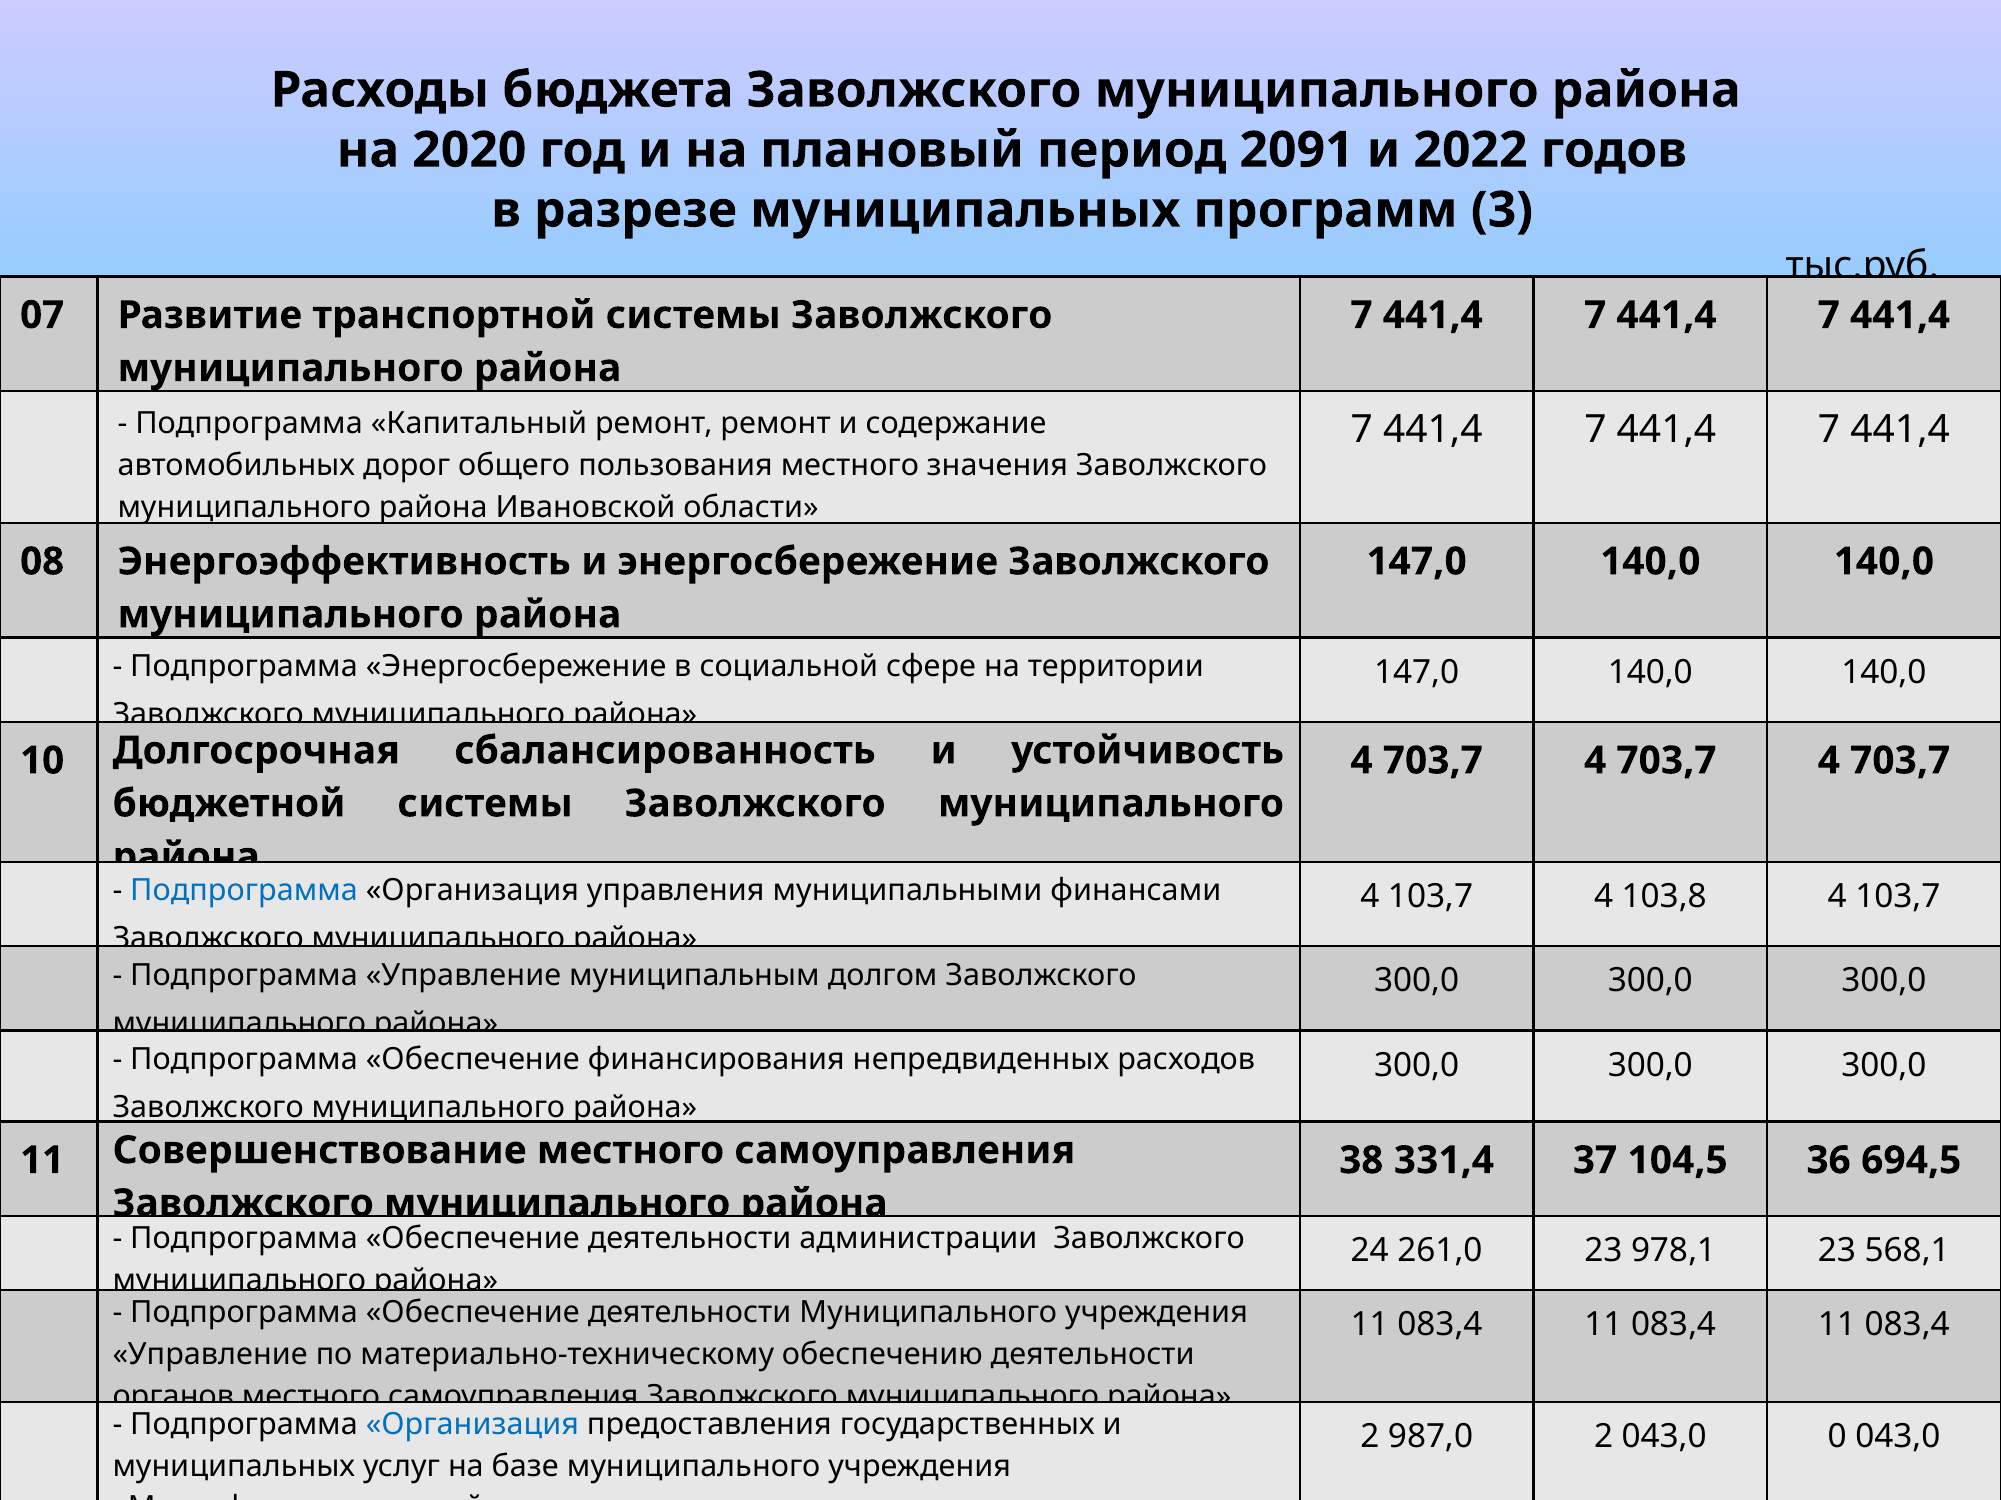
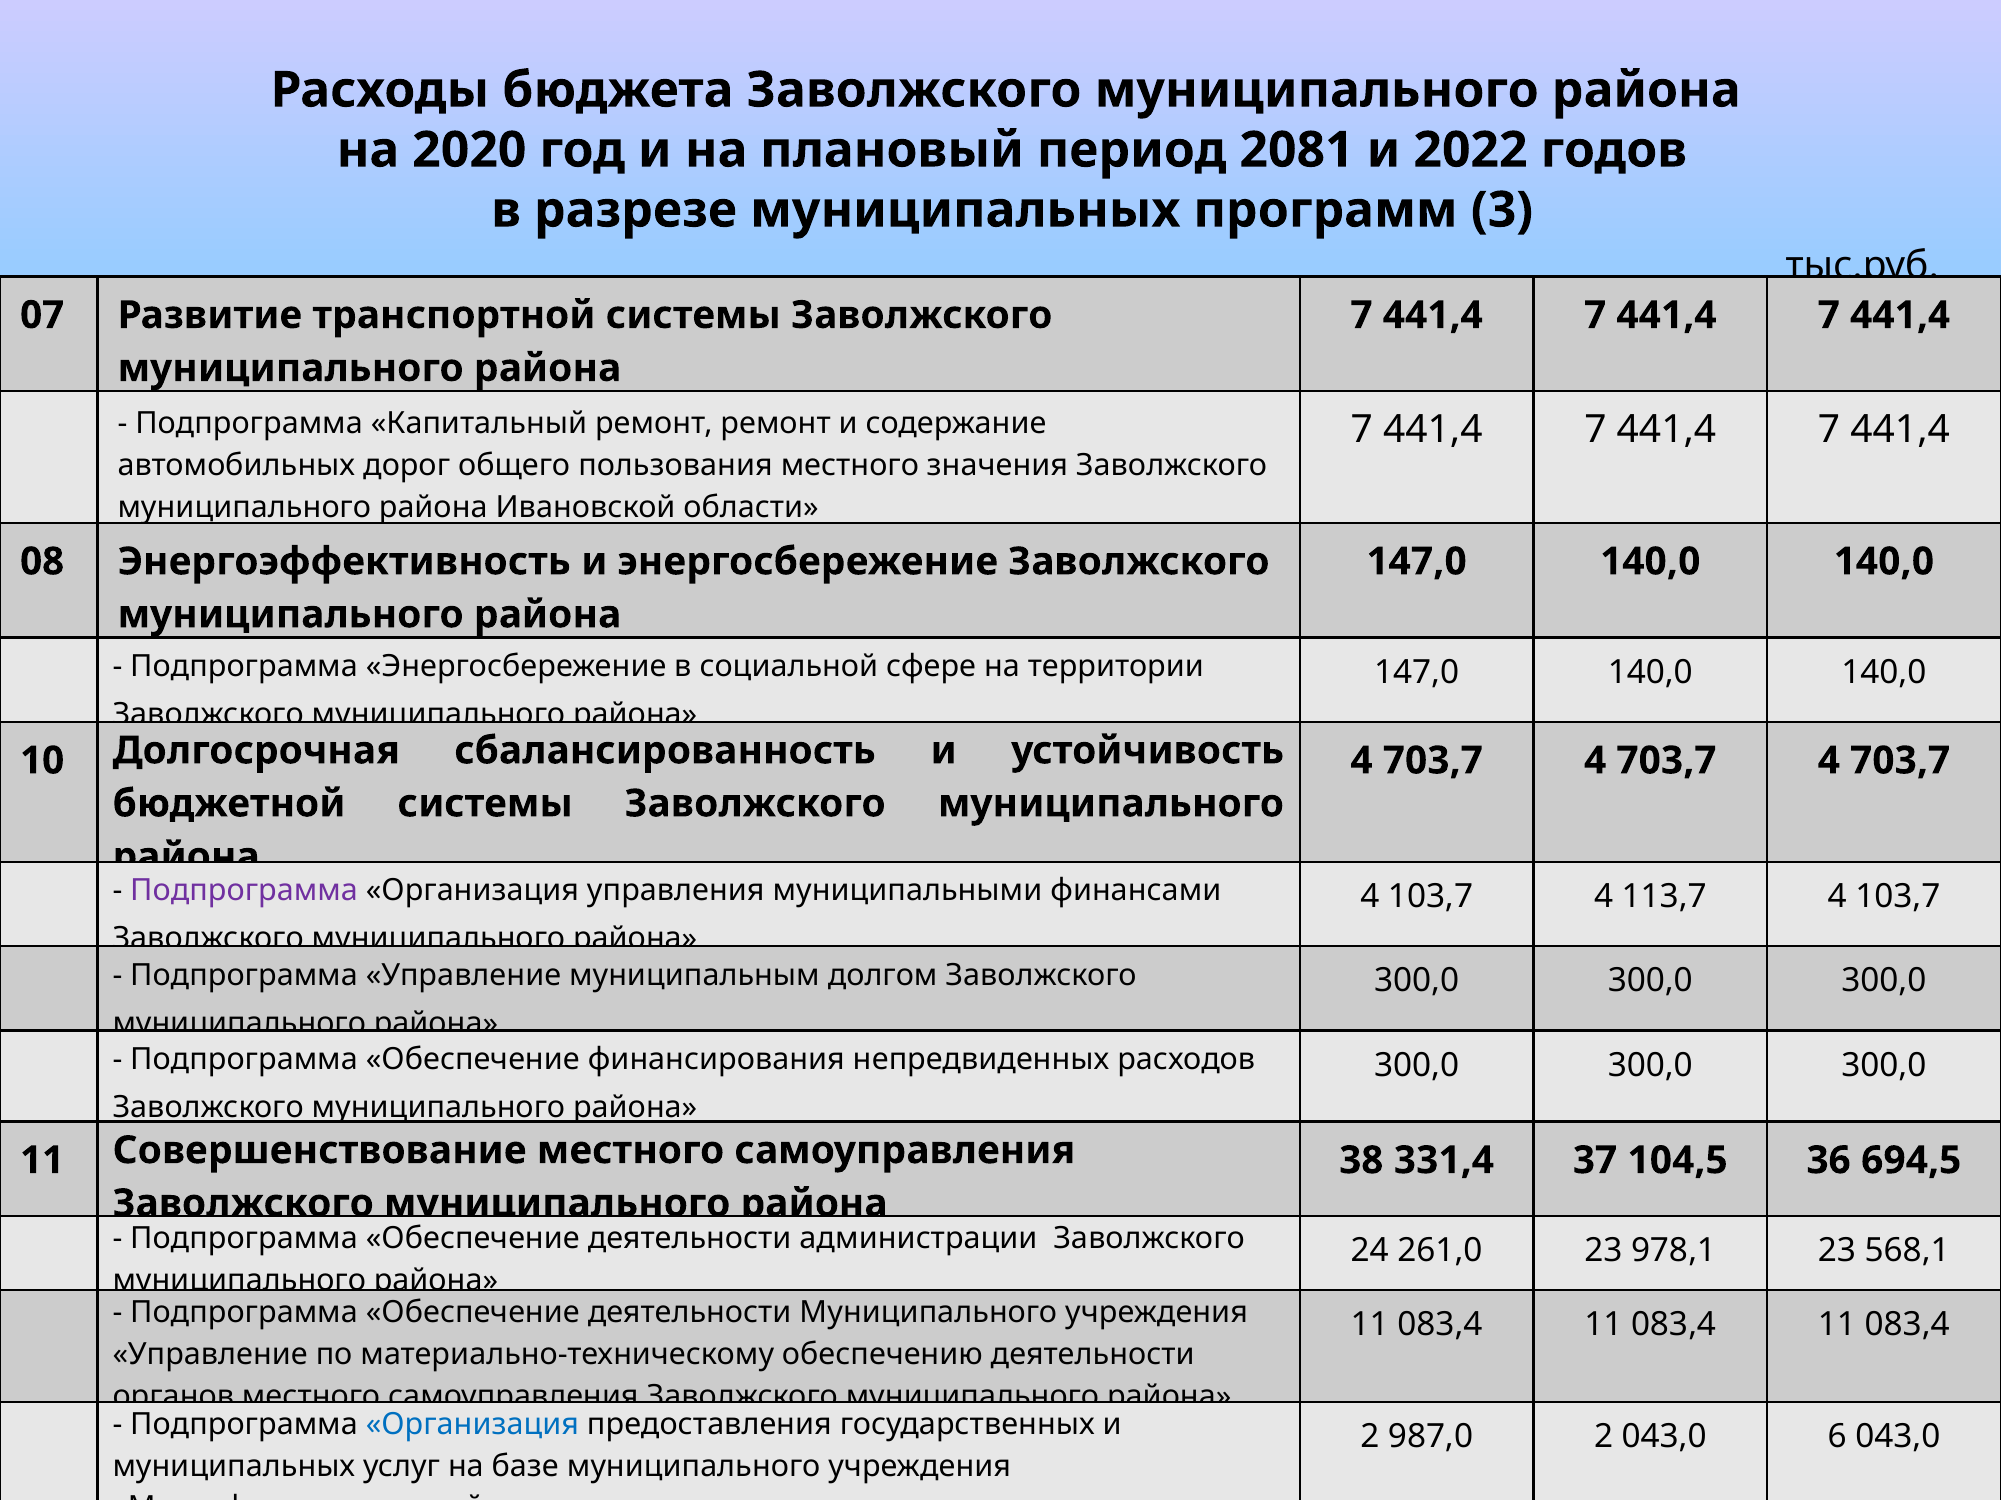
2091: 2091 -> 2081
Подпрограмма at (244, 891) colour: blue -> purple
103,8: 103,8 -> 113,7
0: 0 -> 6
